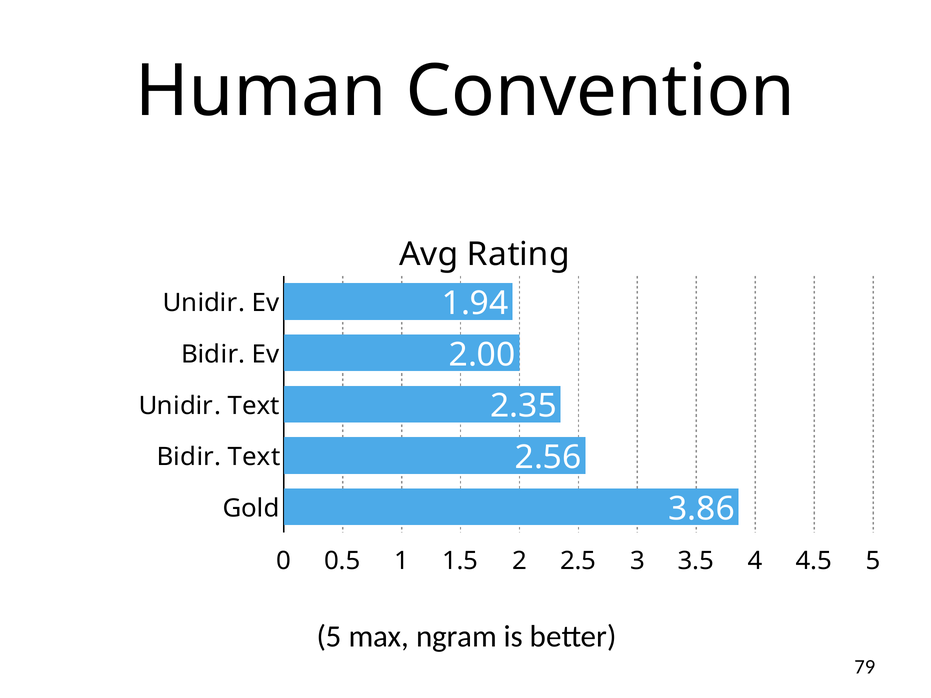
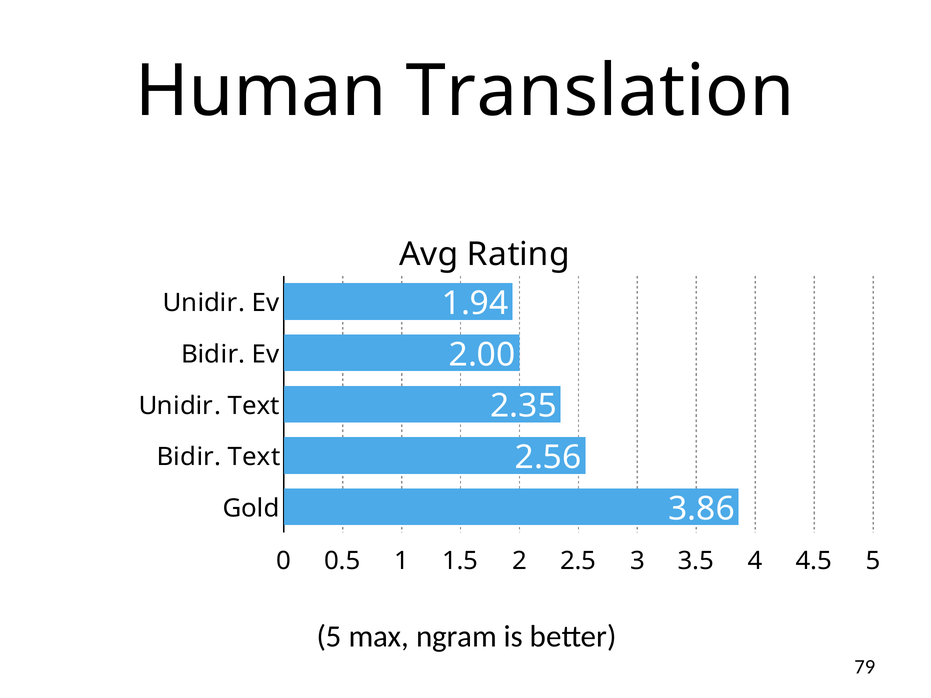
Convention: Convention -> Translation
